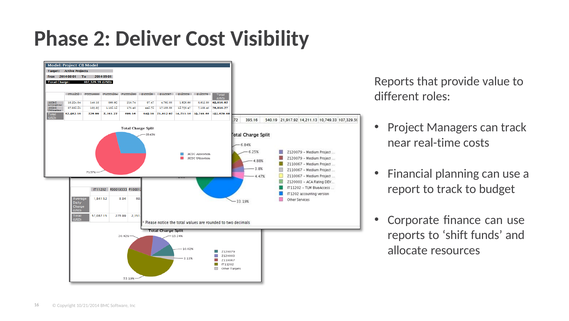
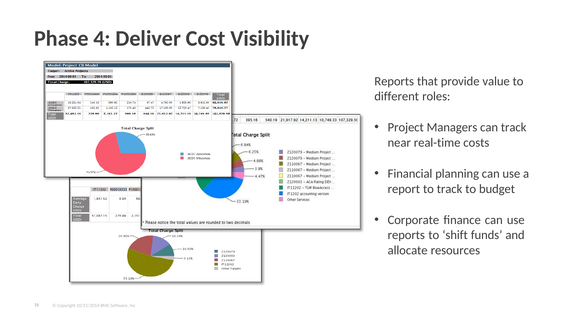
2: 2 -> 4
